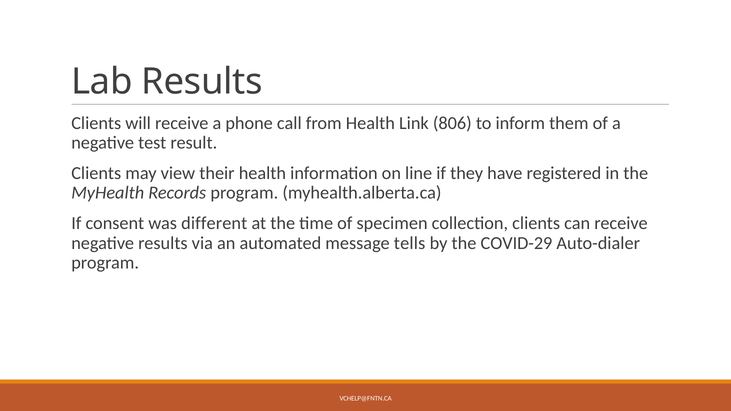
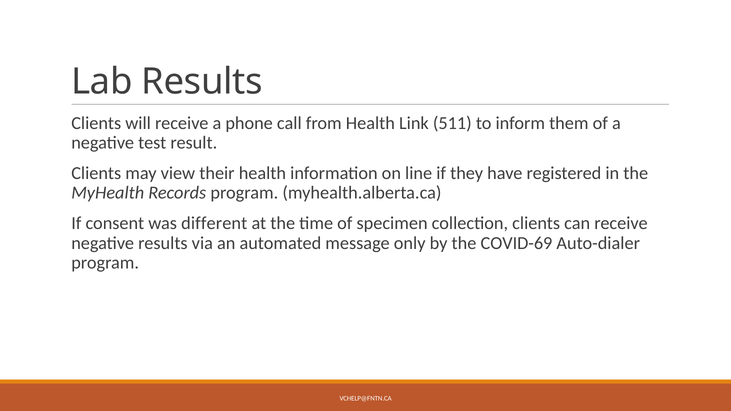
806: 806 -> 511
tells: tells -> only
COVID-29: COVID-29 -> COVID-69
